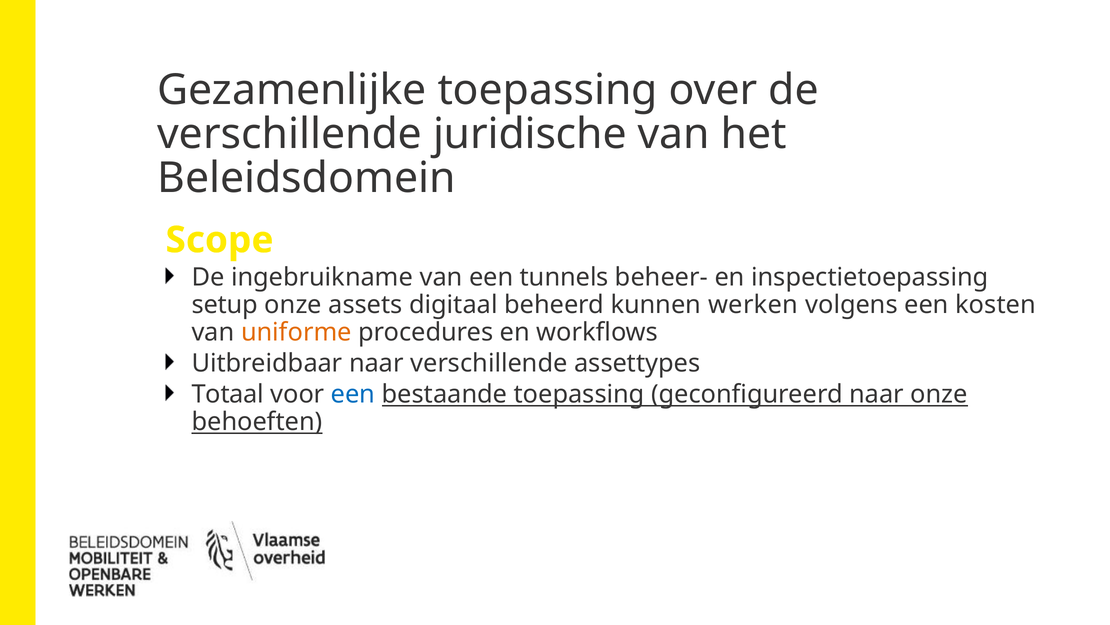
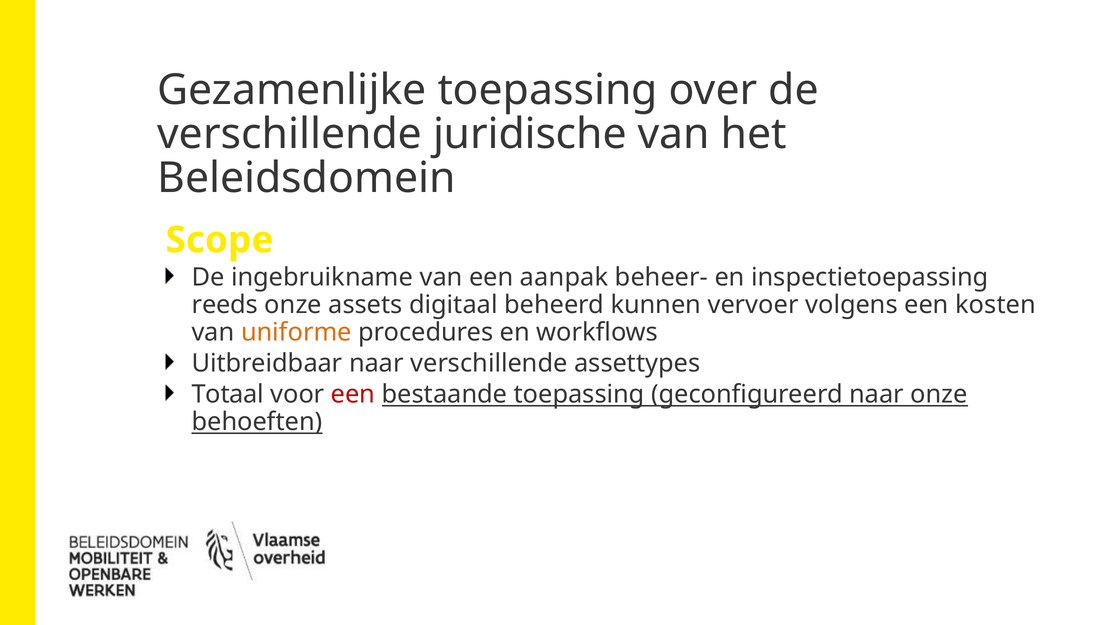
tunnels: tunnels -> aanpak
setup: setup -> reeds
werken: werken -> vervoer
een at (353, 394) colour: blue -> red
